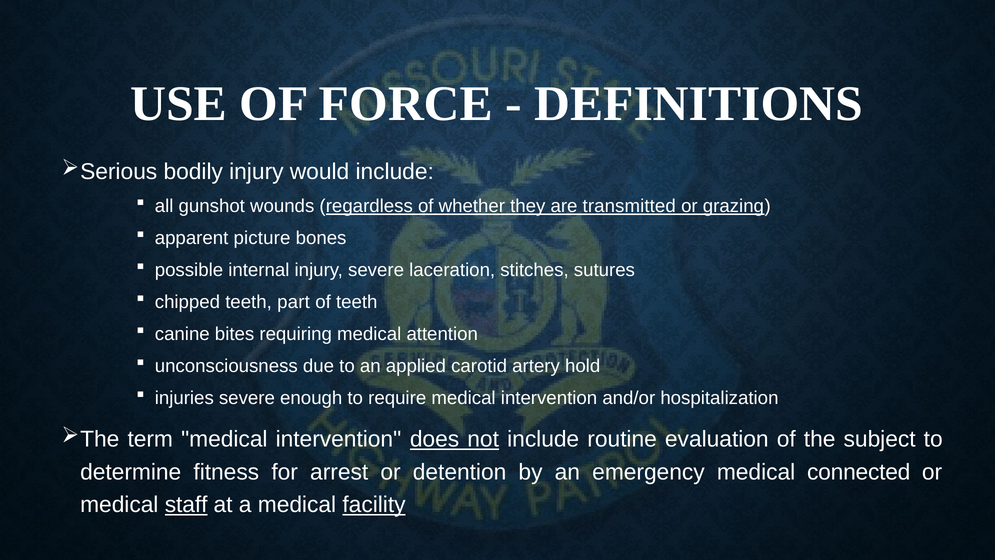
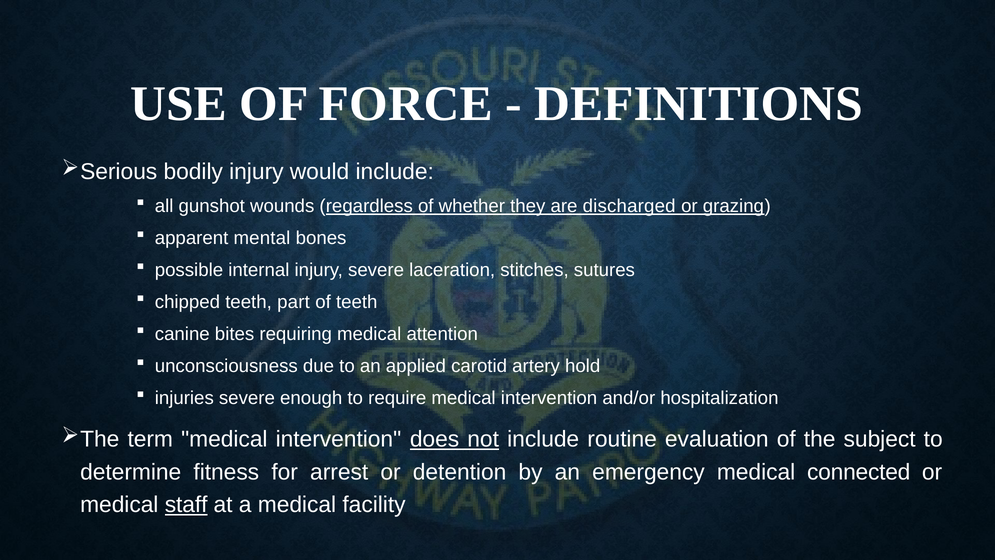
transmitted: transmitted -> discharged
picture: picture -> mental
facility underline: present -> none
